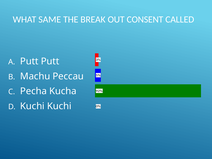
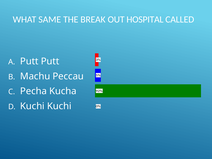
CONSENT: CONSENT -> HOSPITAL
